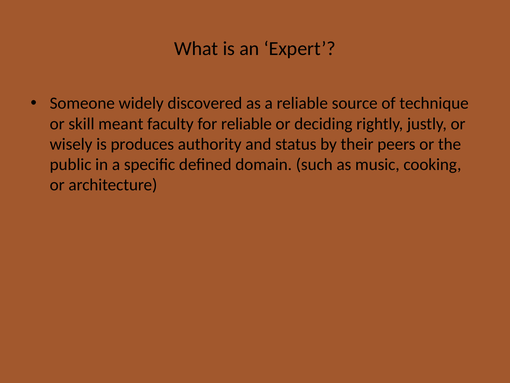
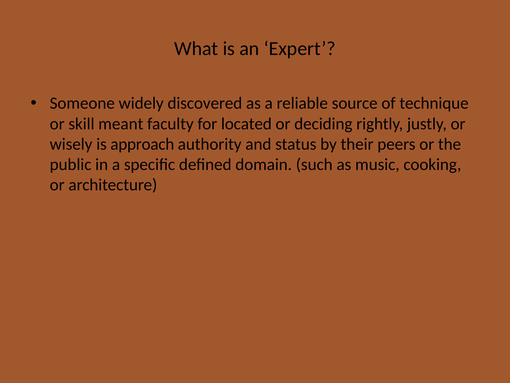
for reliable: reliable -> located
produces: produces -> approach
